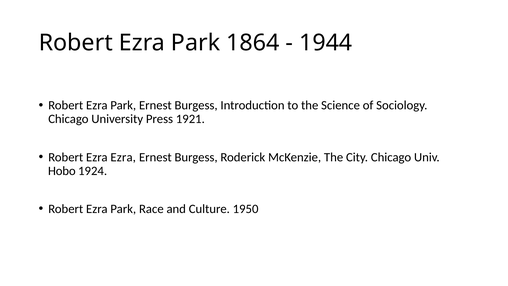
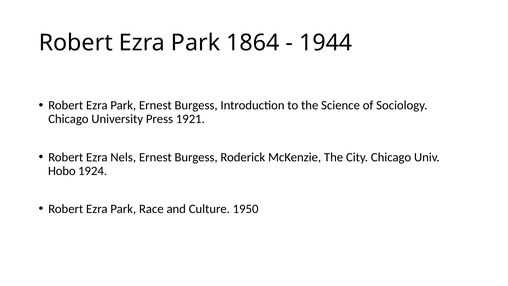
Ezra Ezra: Ezra -> Nels
